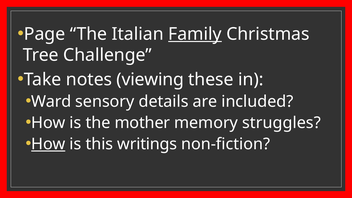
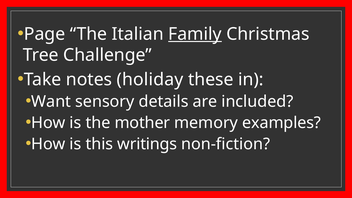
viewing: viewing -> holiday
Ward: Ward -> Want
struggles: struggles -> examples
How at (48, 144) underline: present -> none
